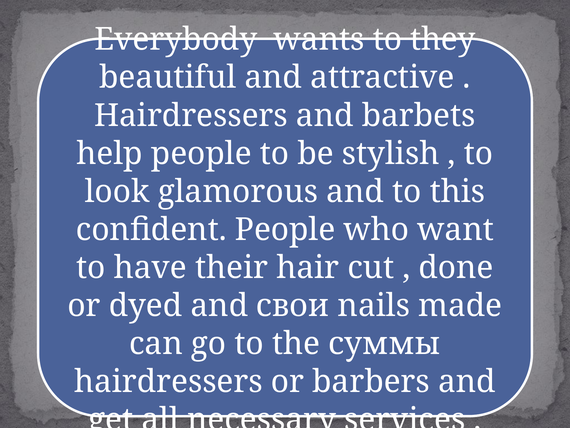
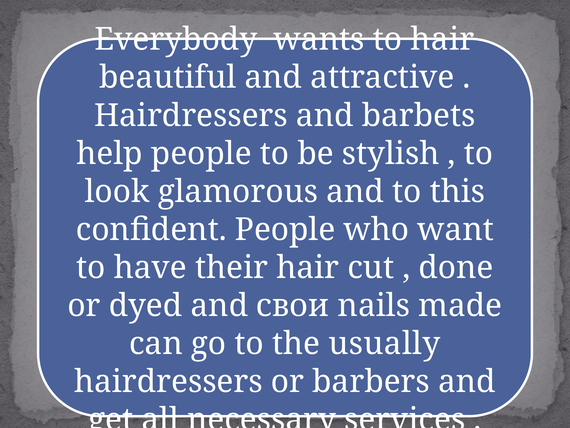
to they: they -> hair
суммы: суммы -> usually
